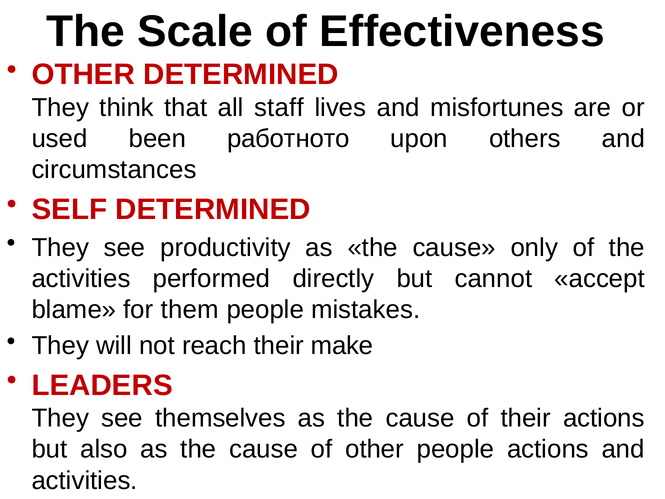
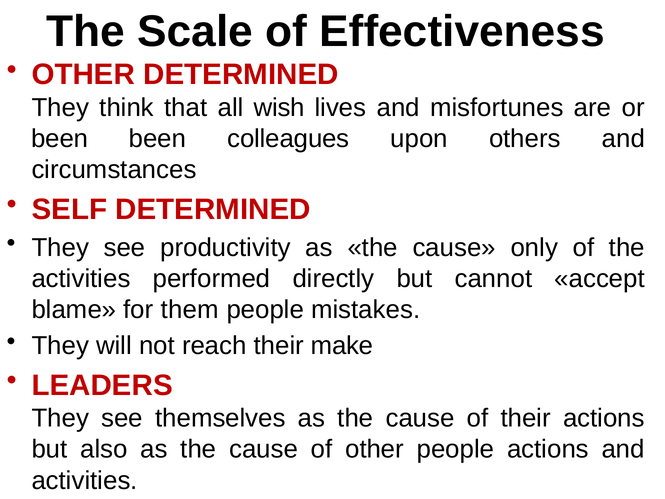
staff: staff -> wish
used at (60, 139): used -> been
работното: работното -> colleagues
